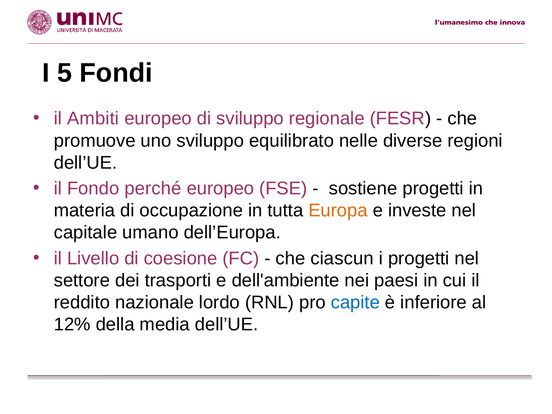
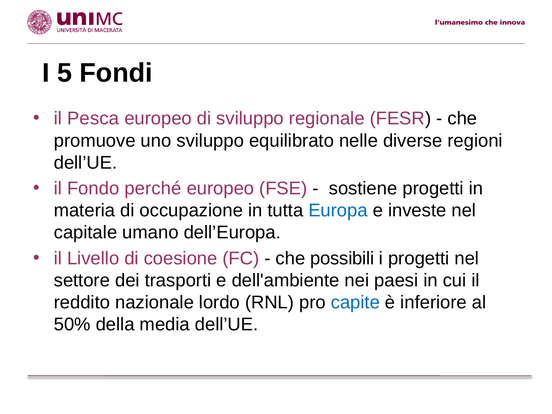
Ambiti: Ambiti -> Pesca
Europa colour: orange -> blue
ciascun: ciascun -> possibili
12%: 12% -> 50%
